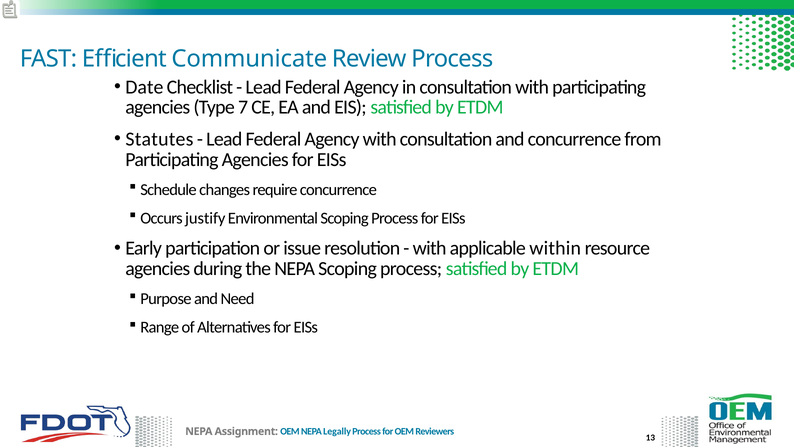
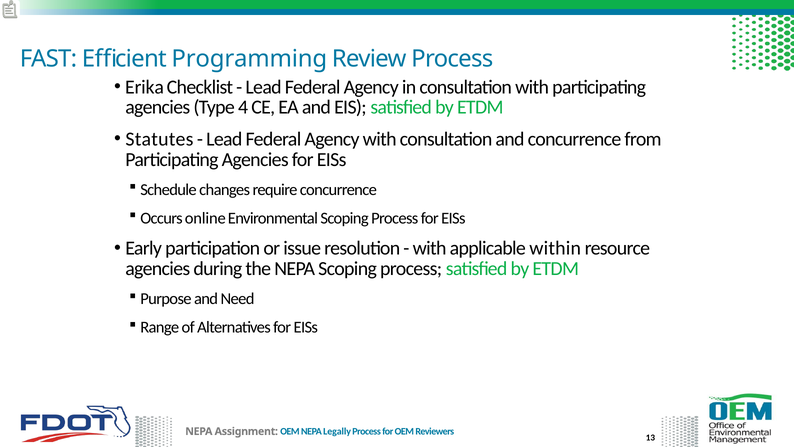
Communicate: Communicate -> Programming
Date: Date -> Erika
7: 7 -> 4
justify: justify -> online
